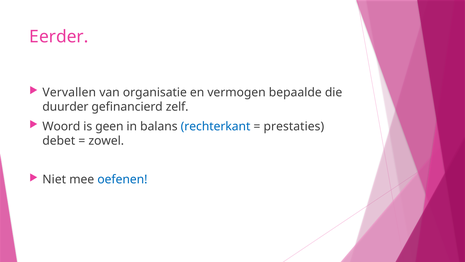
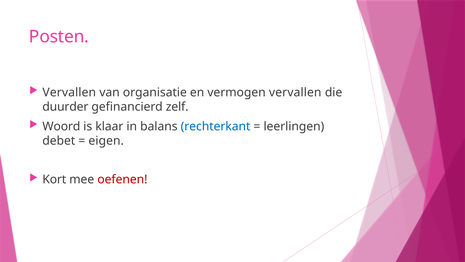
Eerder: Eerder -> Posten
vermogen bepaalde: bepaalde -> vervallen
geen: geen -> klaar
prestaties: prestaties -> leerlingen
zowel: zowel -> eigen
Niet: Niet -> Kort
oefenen colour: blue -> red
